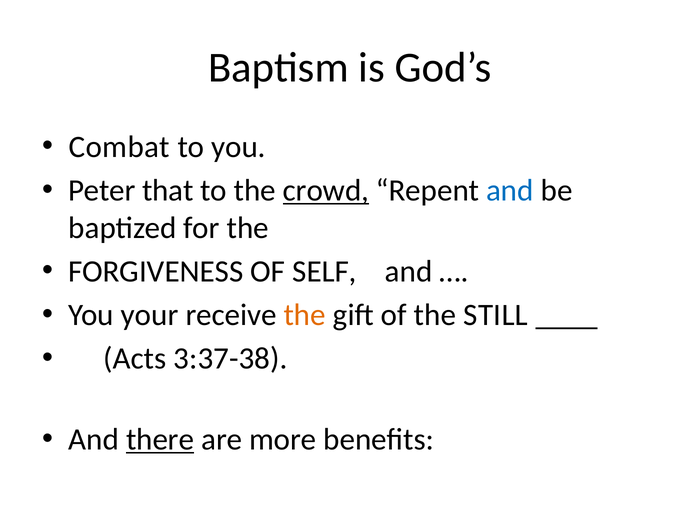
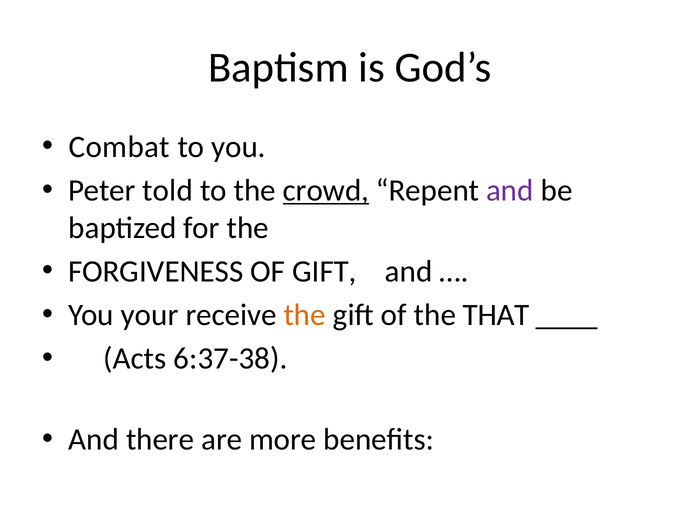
that: that -> told
and at (510, 190) colour: blue -> purple
OF SELF: SELF -> GIFT
STILL: STILL -> THAT
3:37-38: 3:37-38 -> 6:37-38
there underline: present -> none
